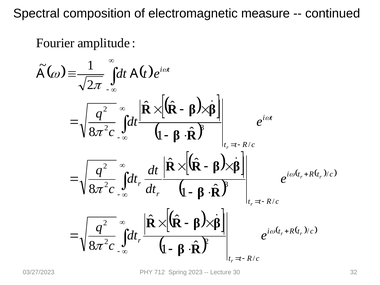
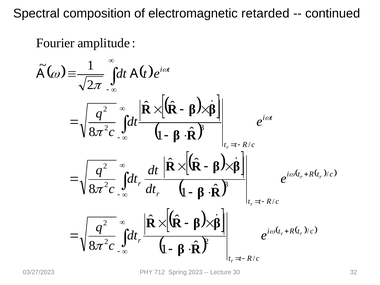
measure: measure -> retarded
